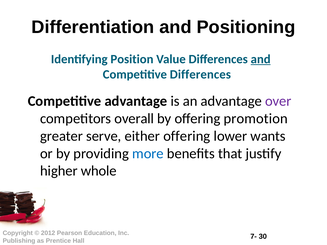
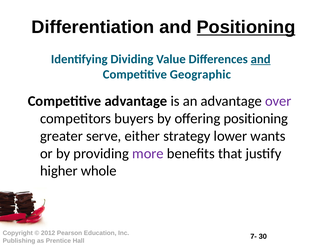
Positioning at (246, 27) underline: none -> present
Position: Position -> Dividing
Competitive Differences: Differences -> Geographic
overall: overall -> buyers
offering promotion: promotion -> positioning
either offering: offering -> strategy
more colour: blue -> purple
